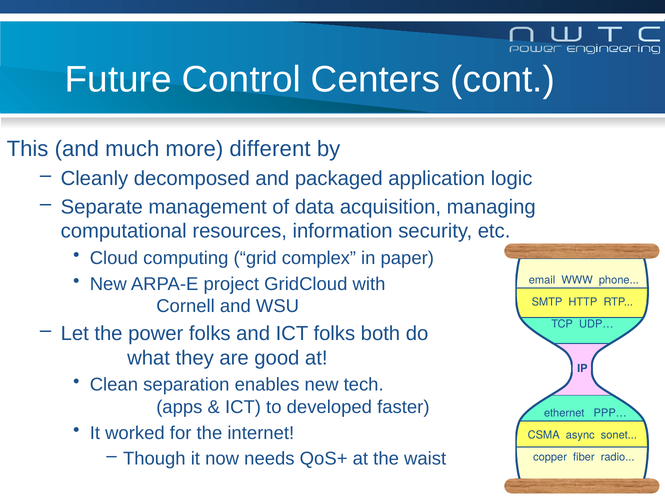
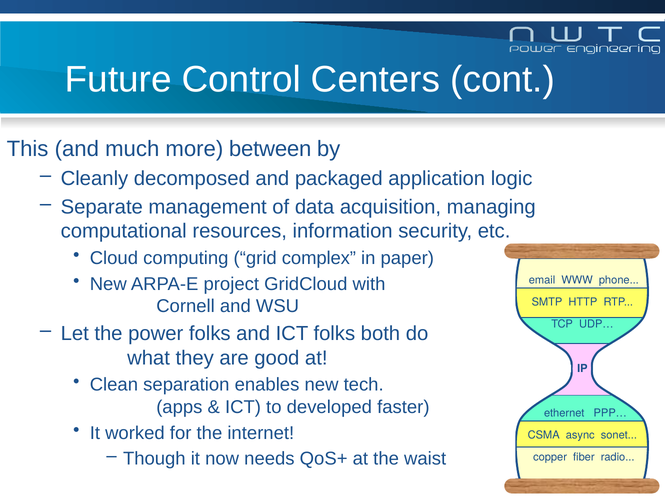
different: different -> between
